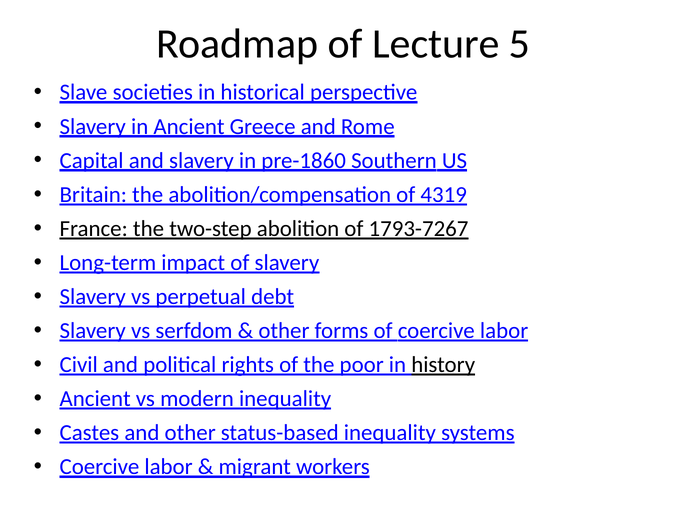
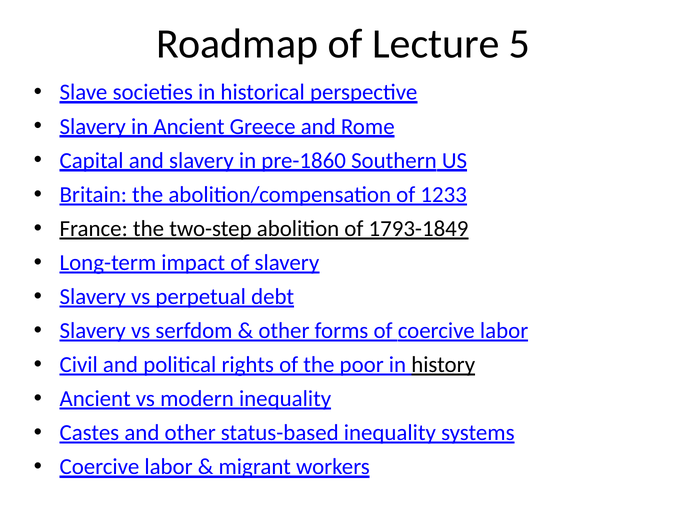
4319: 4319 -> 1233
1793-7267: 1793-7267 -> 1793-1849
